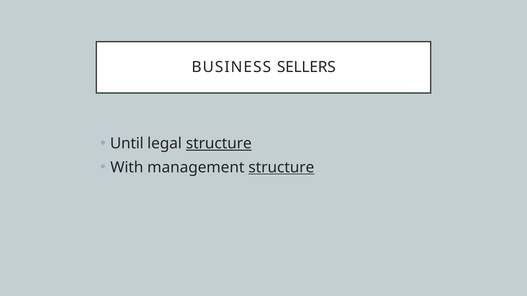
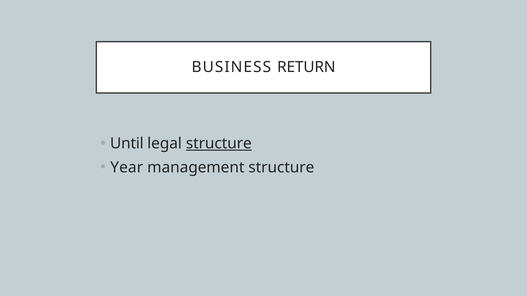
SELLERS: SELLERS -> RETURN
With: With -> Year
structure at (281, 168) underline: present -> none
